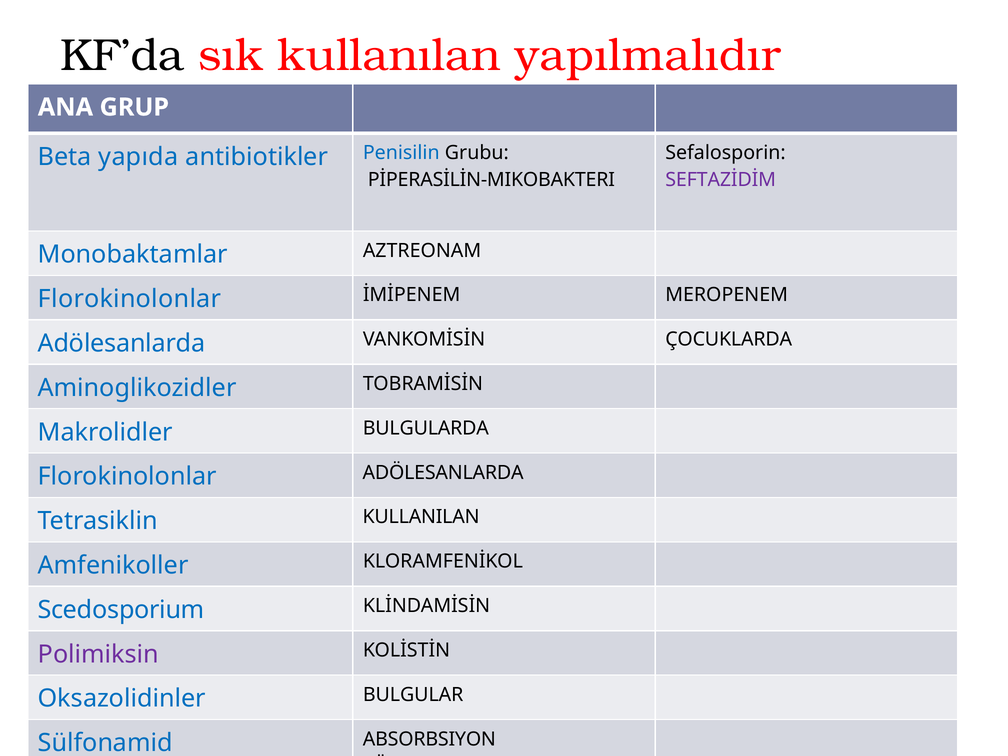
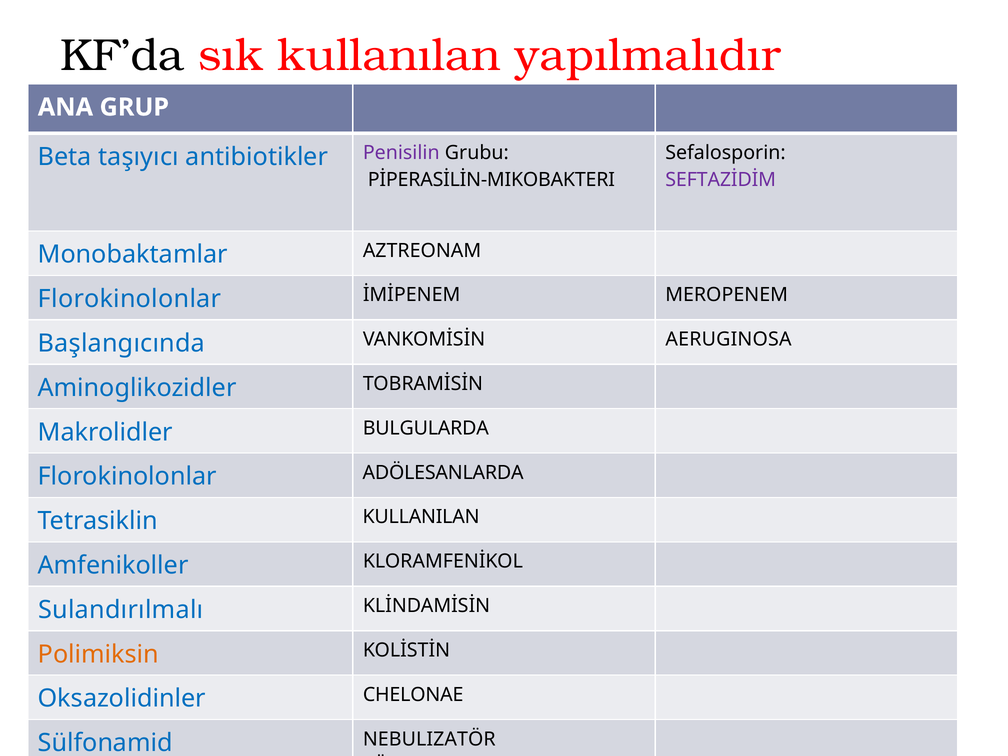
yapıda: yapıda -> taşıyıcı
Penisilin colour: blue -> purple
Adölesanlarda at (122, 343): Adölesanlarda -> Başlangıcında
ÇOCUKLARDA: ÇOCUKLARDA -> AERUGINOSA
Scedosporium: Scedosporium -> Sulandırılmalı
Polimiksin colour: purple -> orange
BULGULAR: BULGULAR -> CHELONAE
ABSORBSIYON: ABSORBSIYON -> NEBULIZATÖR
